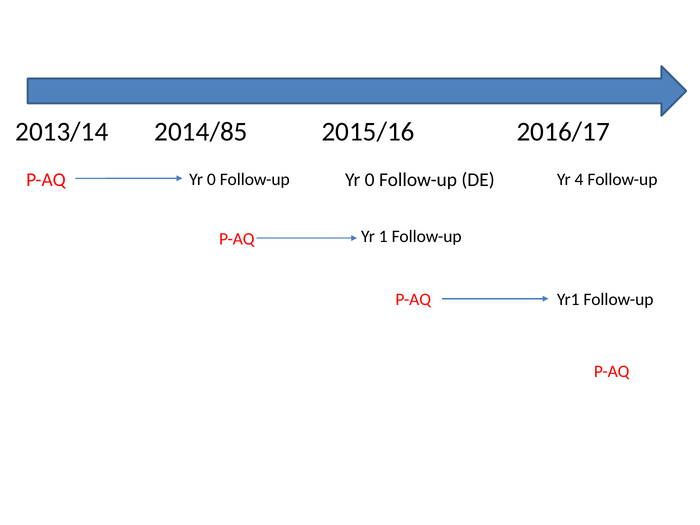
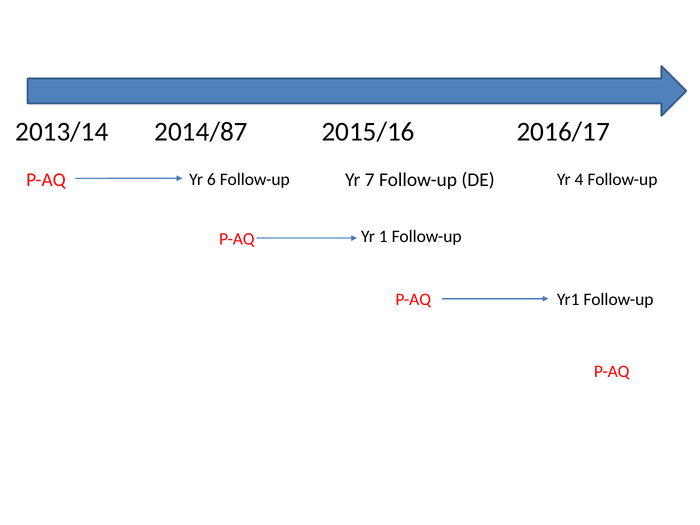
2014/85: 2014/85 -> 2014/87
0 at (370, 180): 0 -> 7
0 at (211, 179): 0 -> 6
